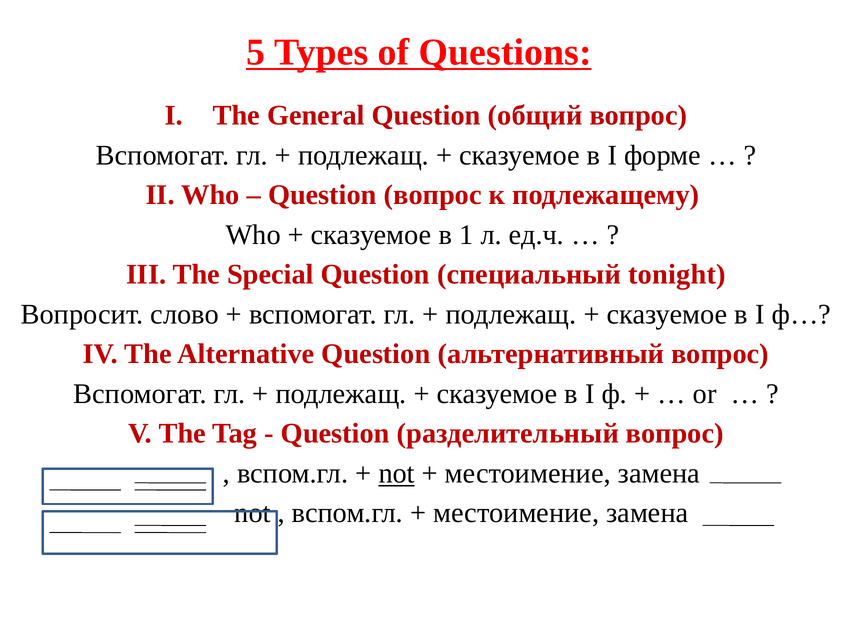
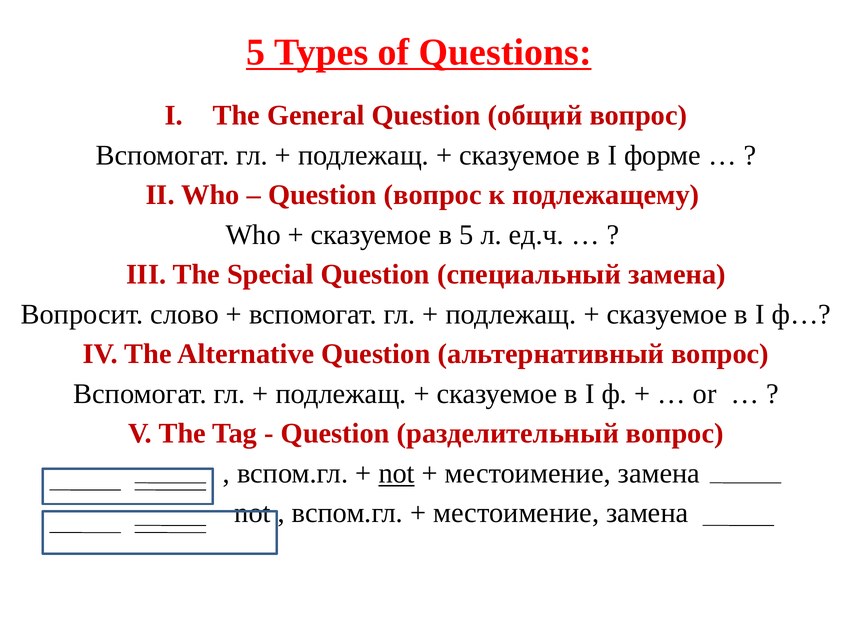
в 1: 1 -> 5
специальный tonight: tonight -> замена
